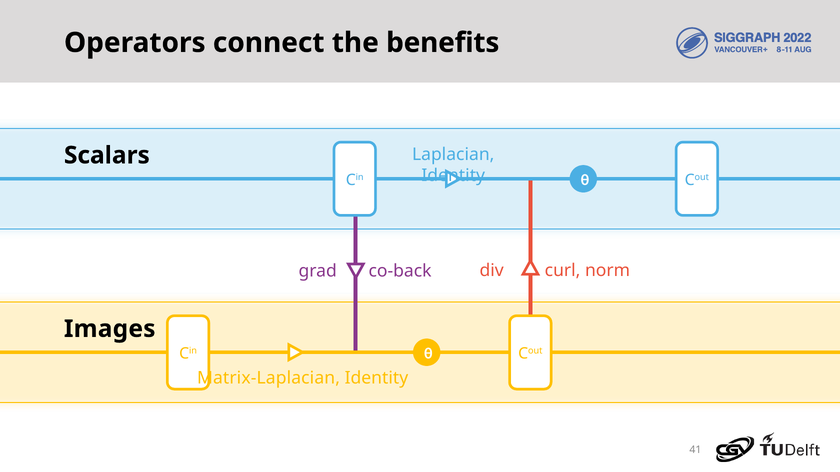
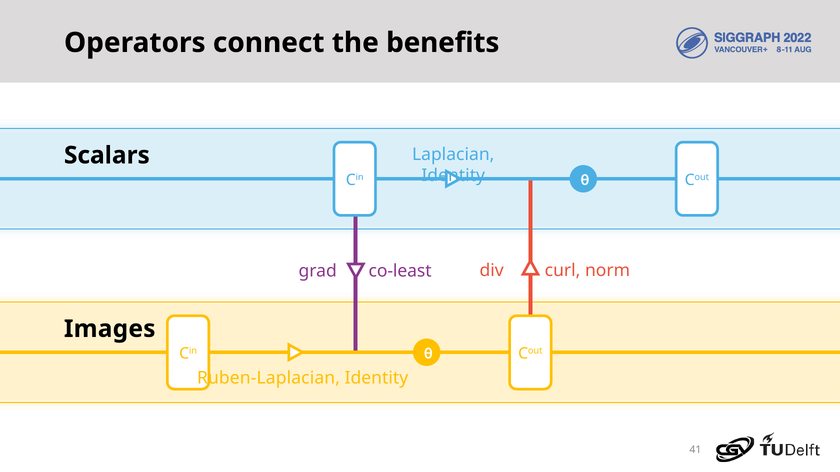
co-back: co-back -> co-least
Matrix-Laplacian: Matrix-Laplacian -> Ruben-Laplacian
